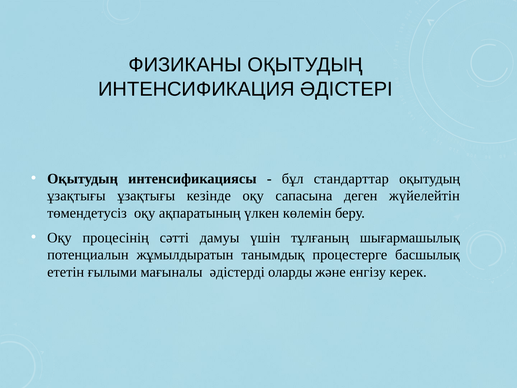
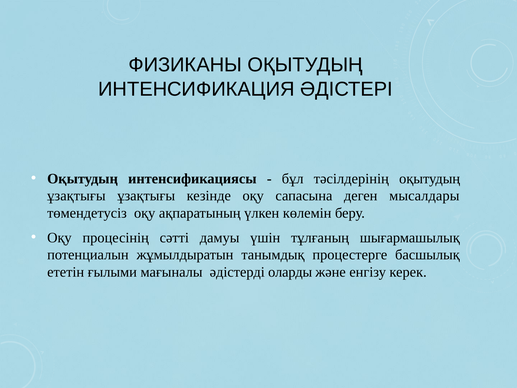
стандарттар: стандарттар -> тәсілдерінің
жүйелейтін: жүйелейтін -> мысалдары
